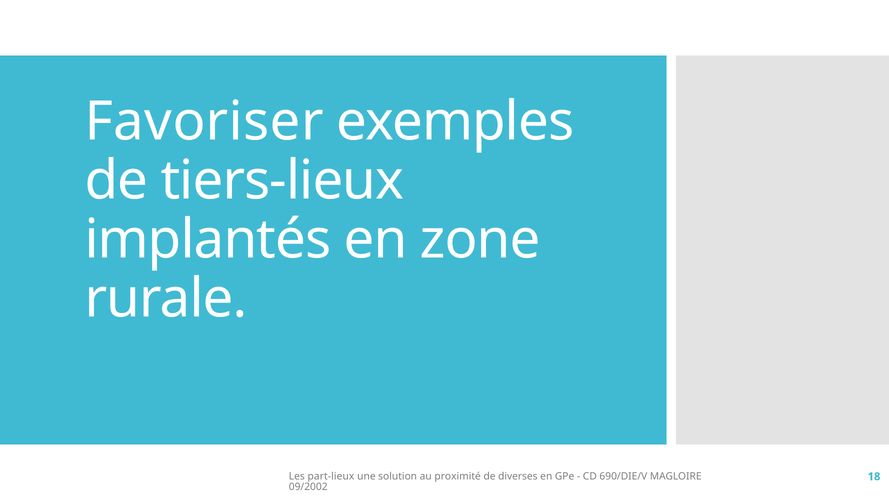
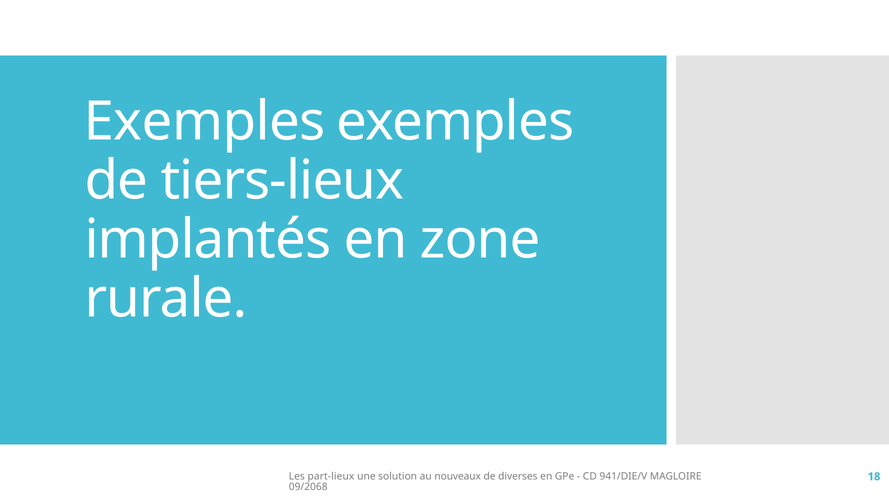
Favoriser at (204, 122): Favoriser -> Exemples
proximité: proximité -> nouveaux
690/DIE/V: 690/DIE/V -> 941/DIE/V
09/2002: 09/2002 -> 09/2068
